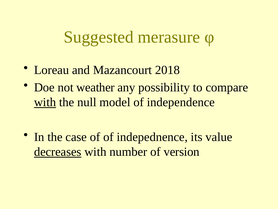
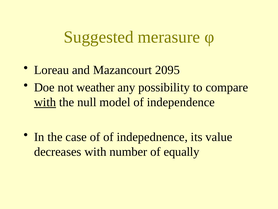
2018: 2018 -> 2095
decreases underline: present -> none
version: version -> equally
